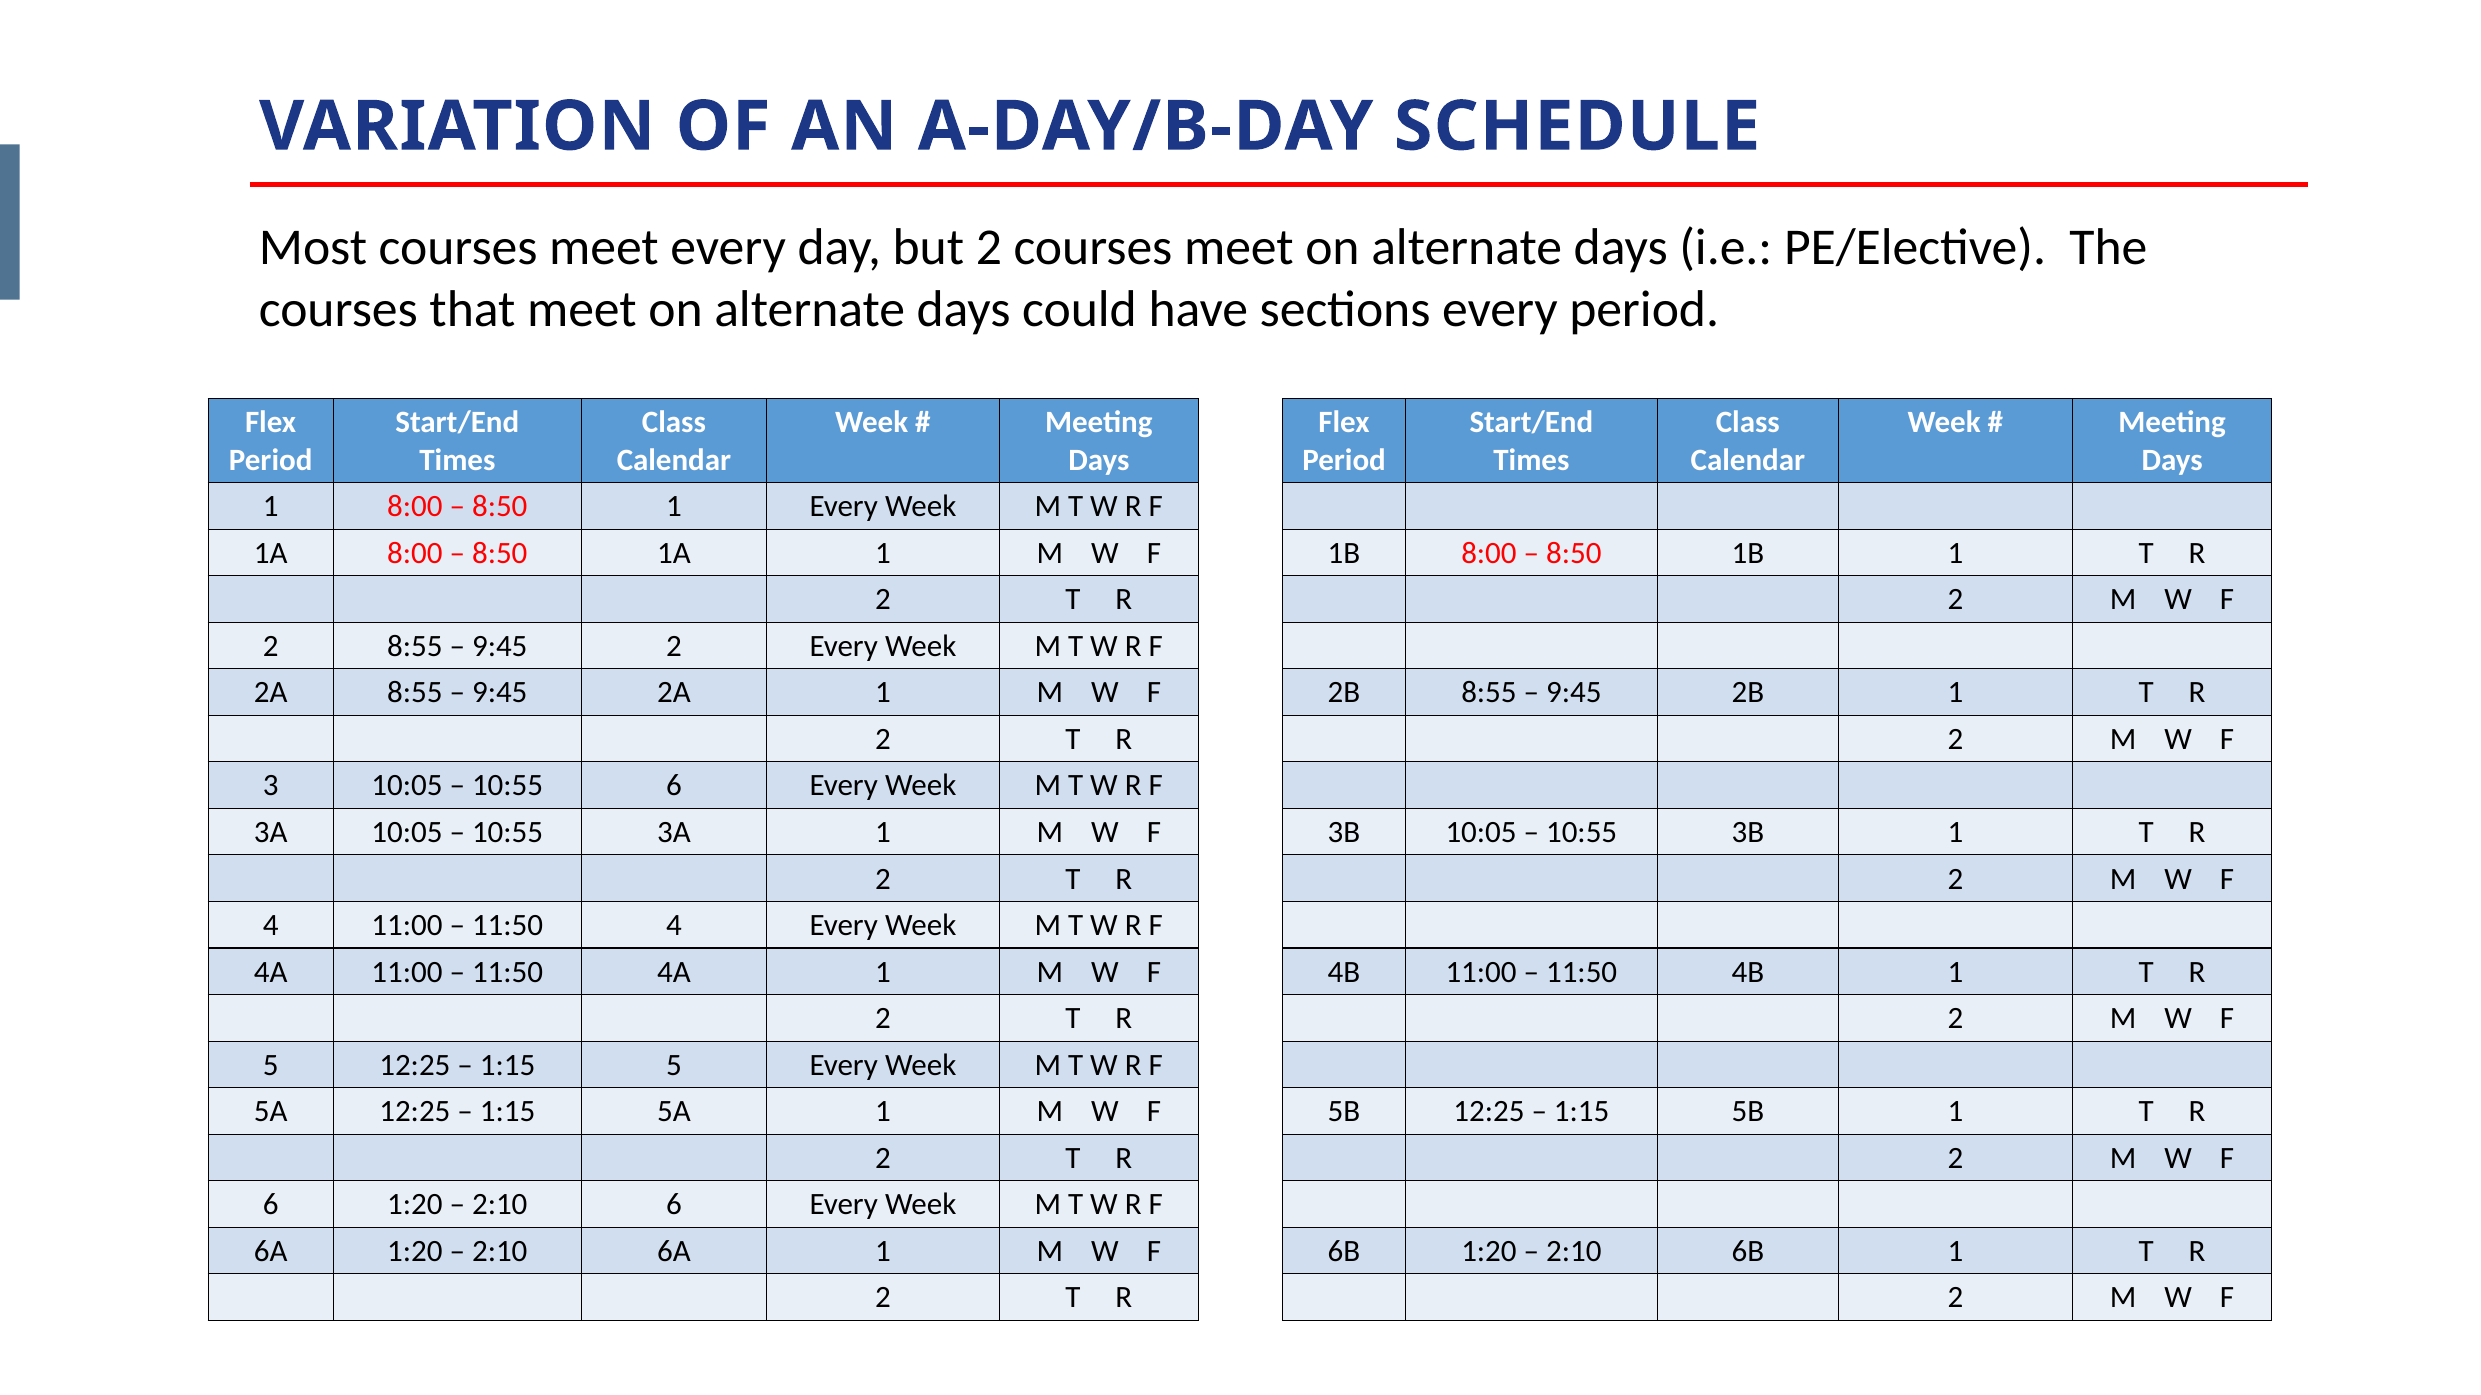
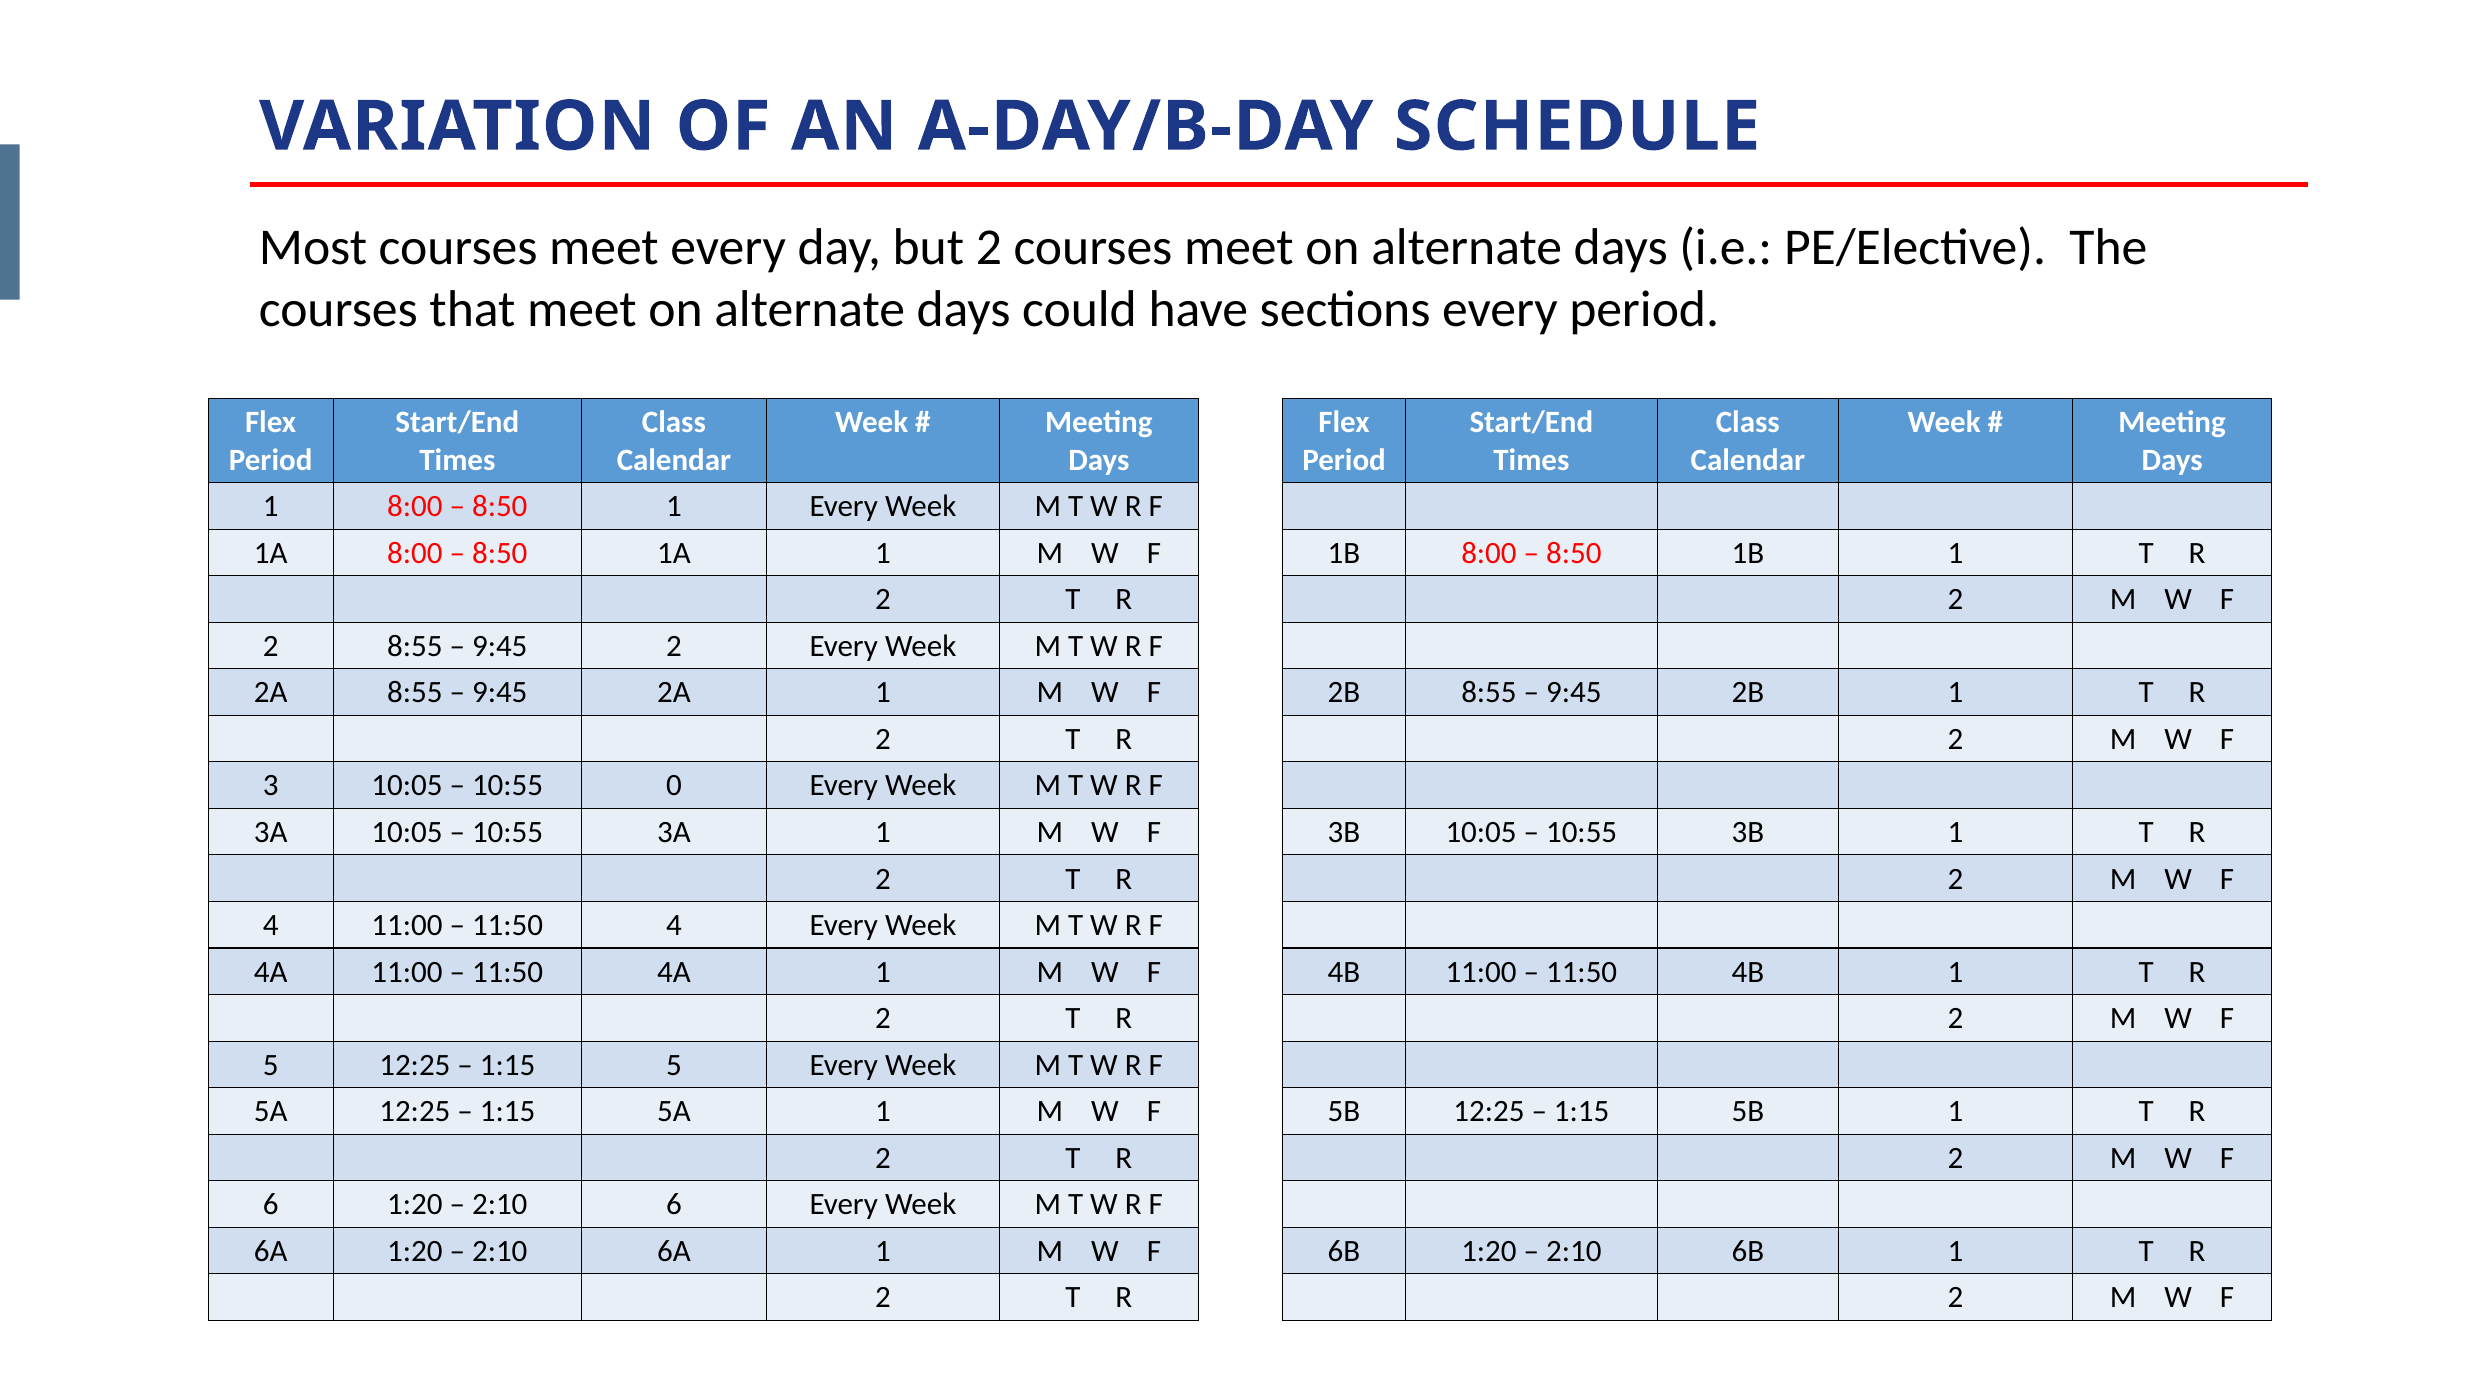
10:55 6: 6 -> 0
